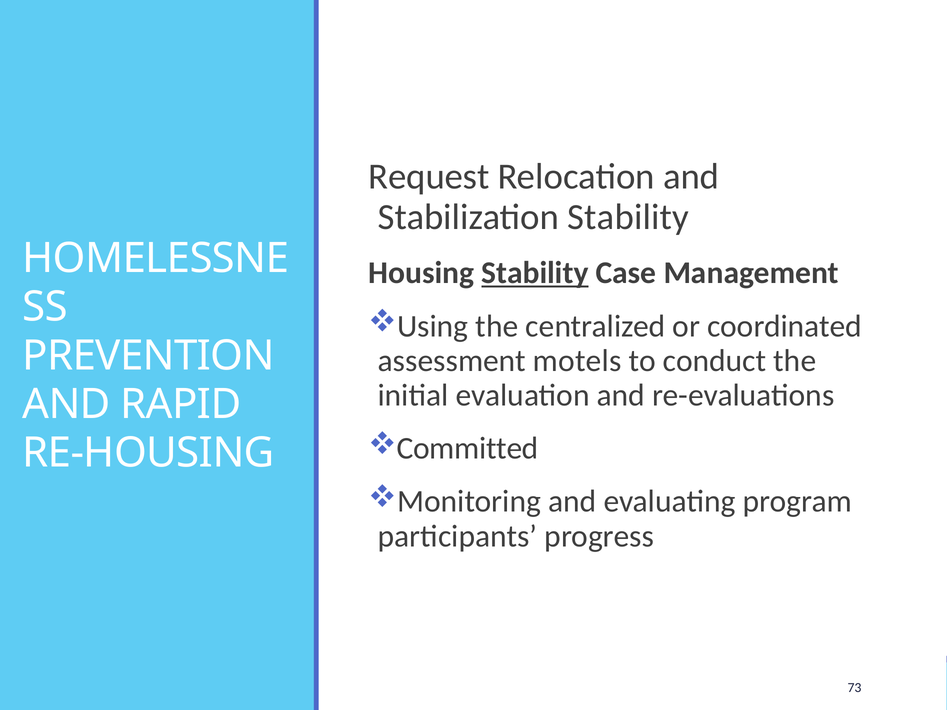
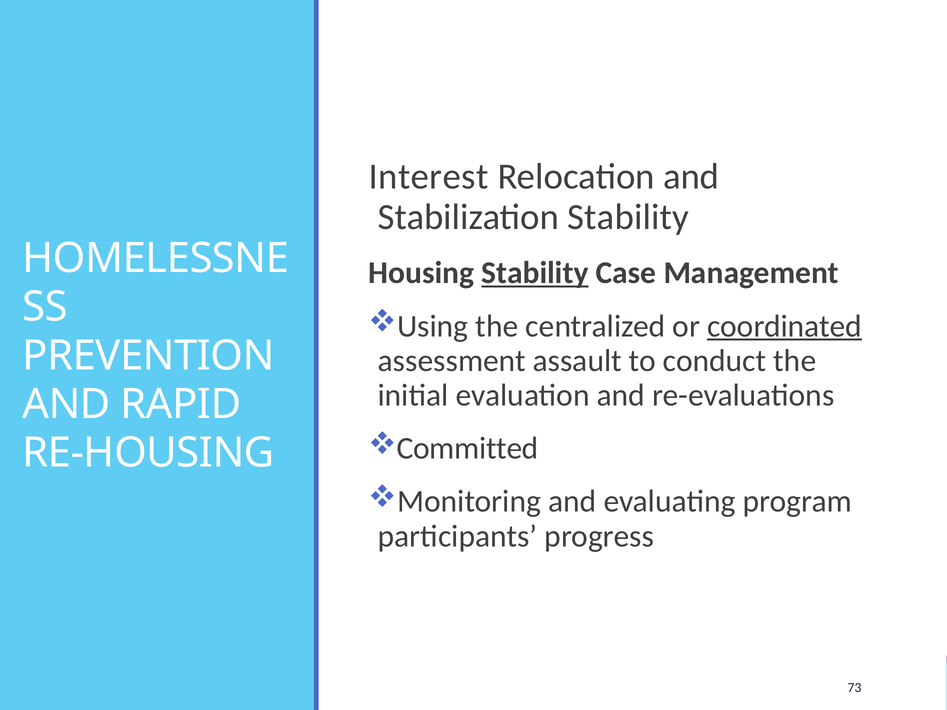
Request: Request -> Interest
coordinated underline: none -> present
motels: motels -> assault
